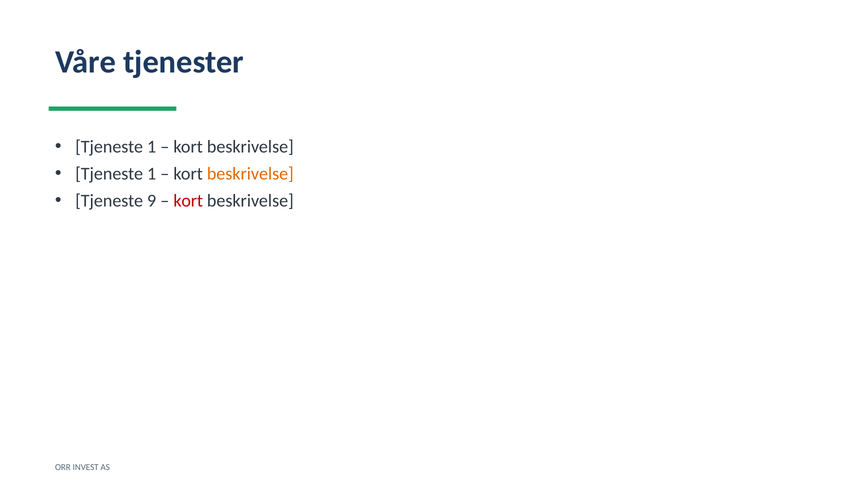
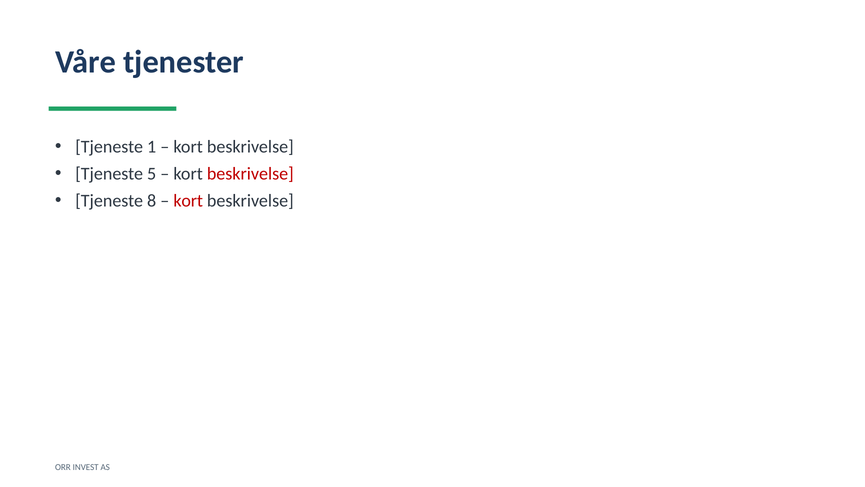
1 at (152, 174): 1 -> 5
beskrivelse at (250, 174) colour: orange -> red
9: 9 -> 8
